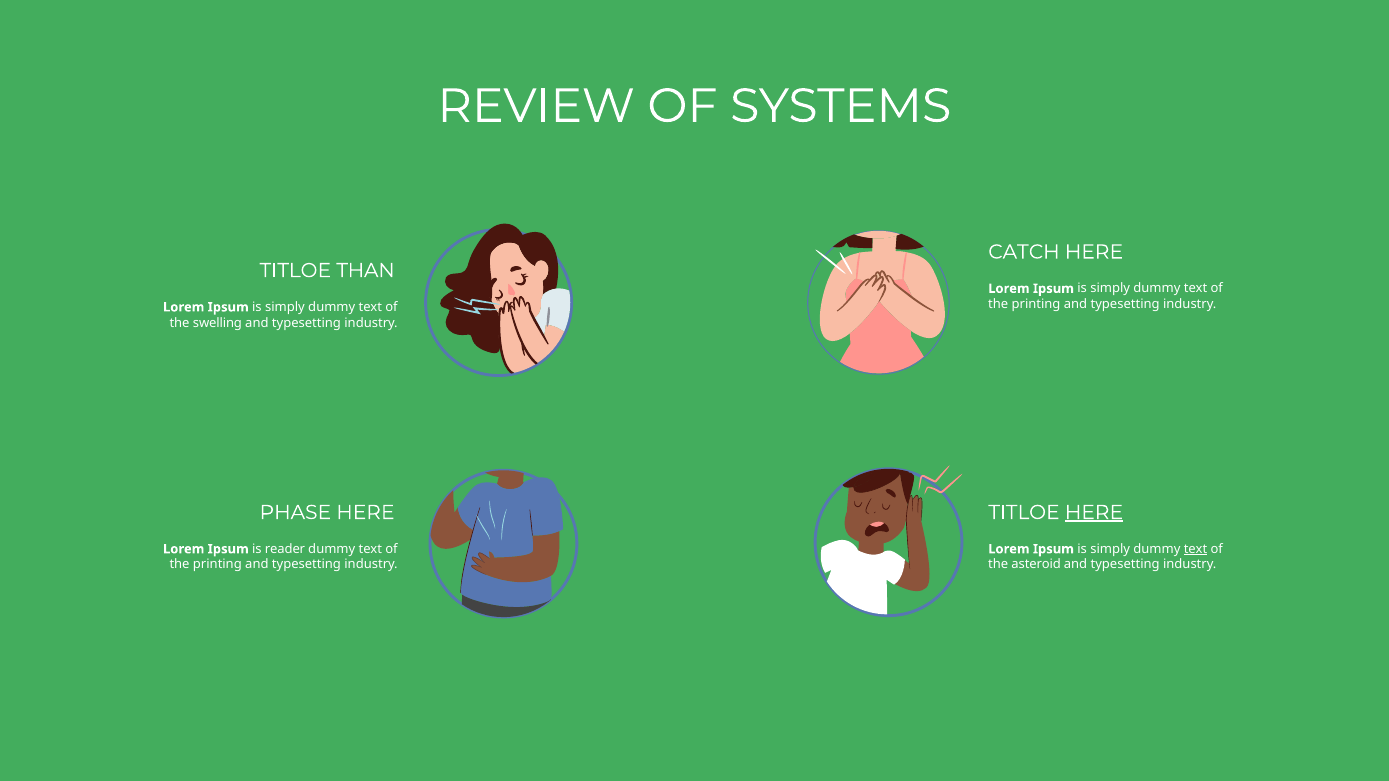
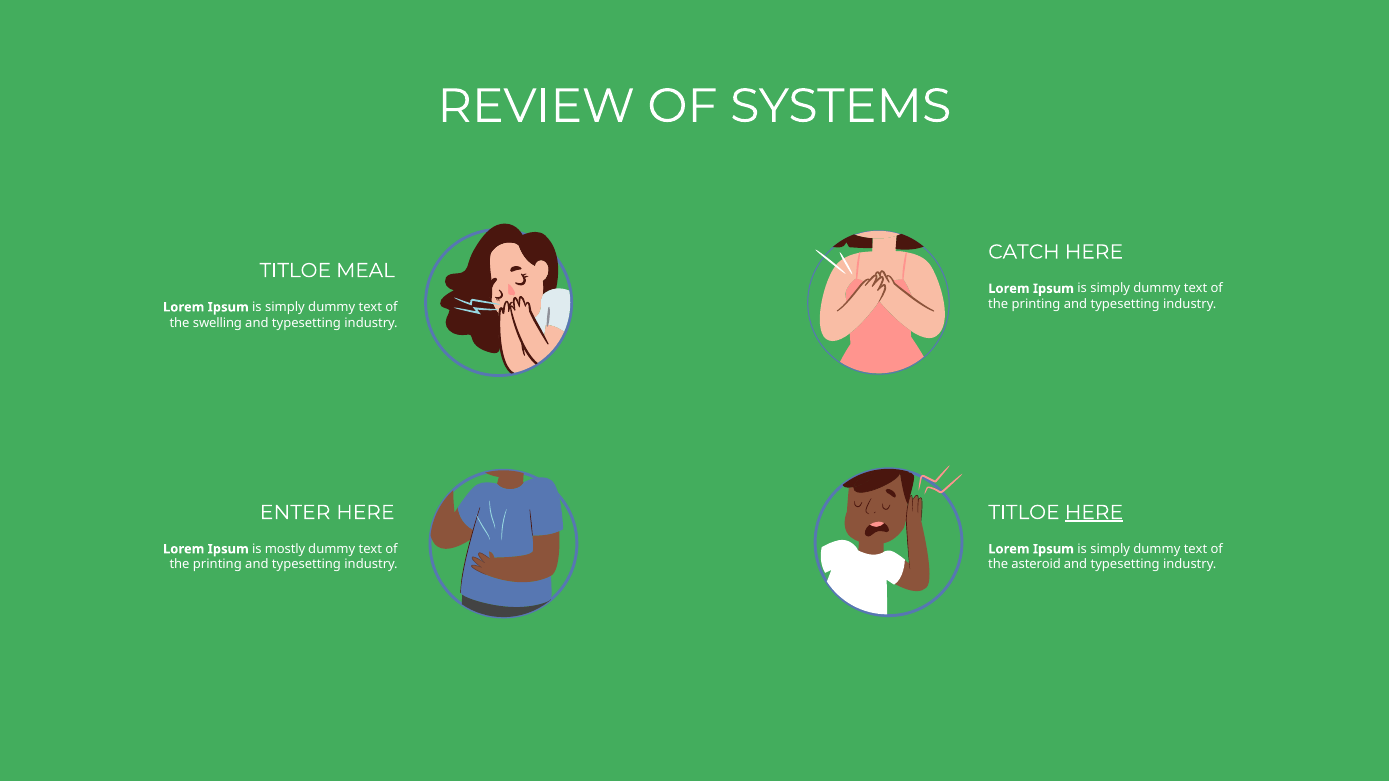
THAN: THAN -> MEAL
PHASE: PHASE -> ENTER
reader: reader -> mostly
text at (1196, 549) underline: present -> none
